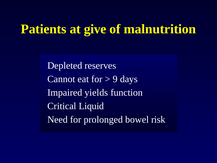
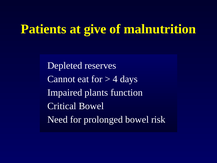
9: 9 -> 4
yields: yields -> plants
Critical Liquid: Liquid -> Bowel
